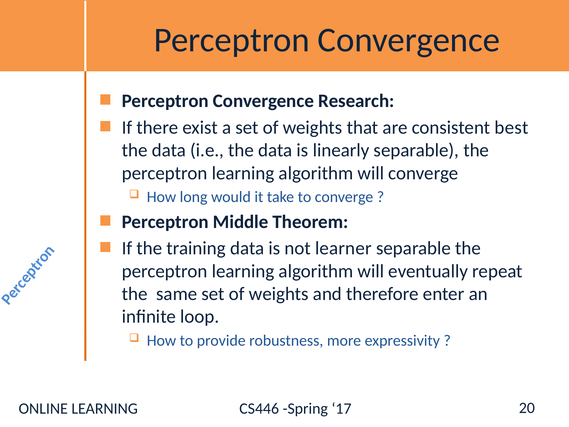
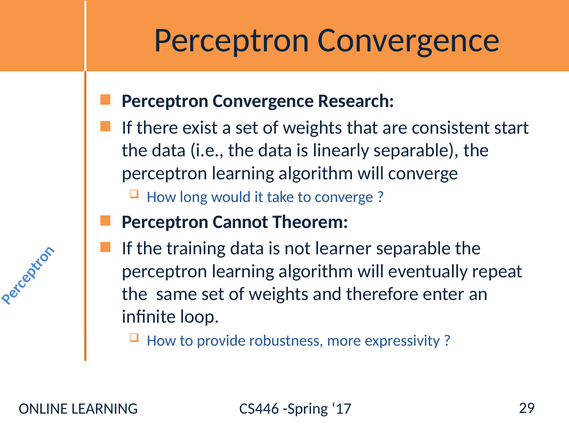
best: best -> start
Middle: Middle -> Cannot
20: 20 -> 29
